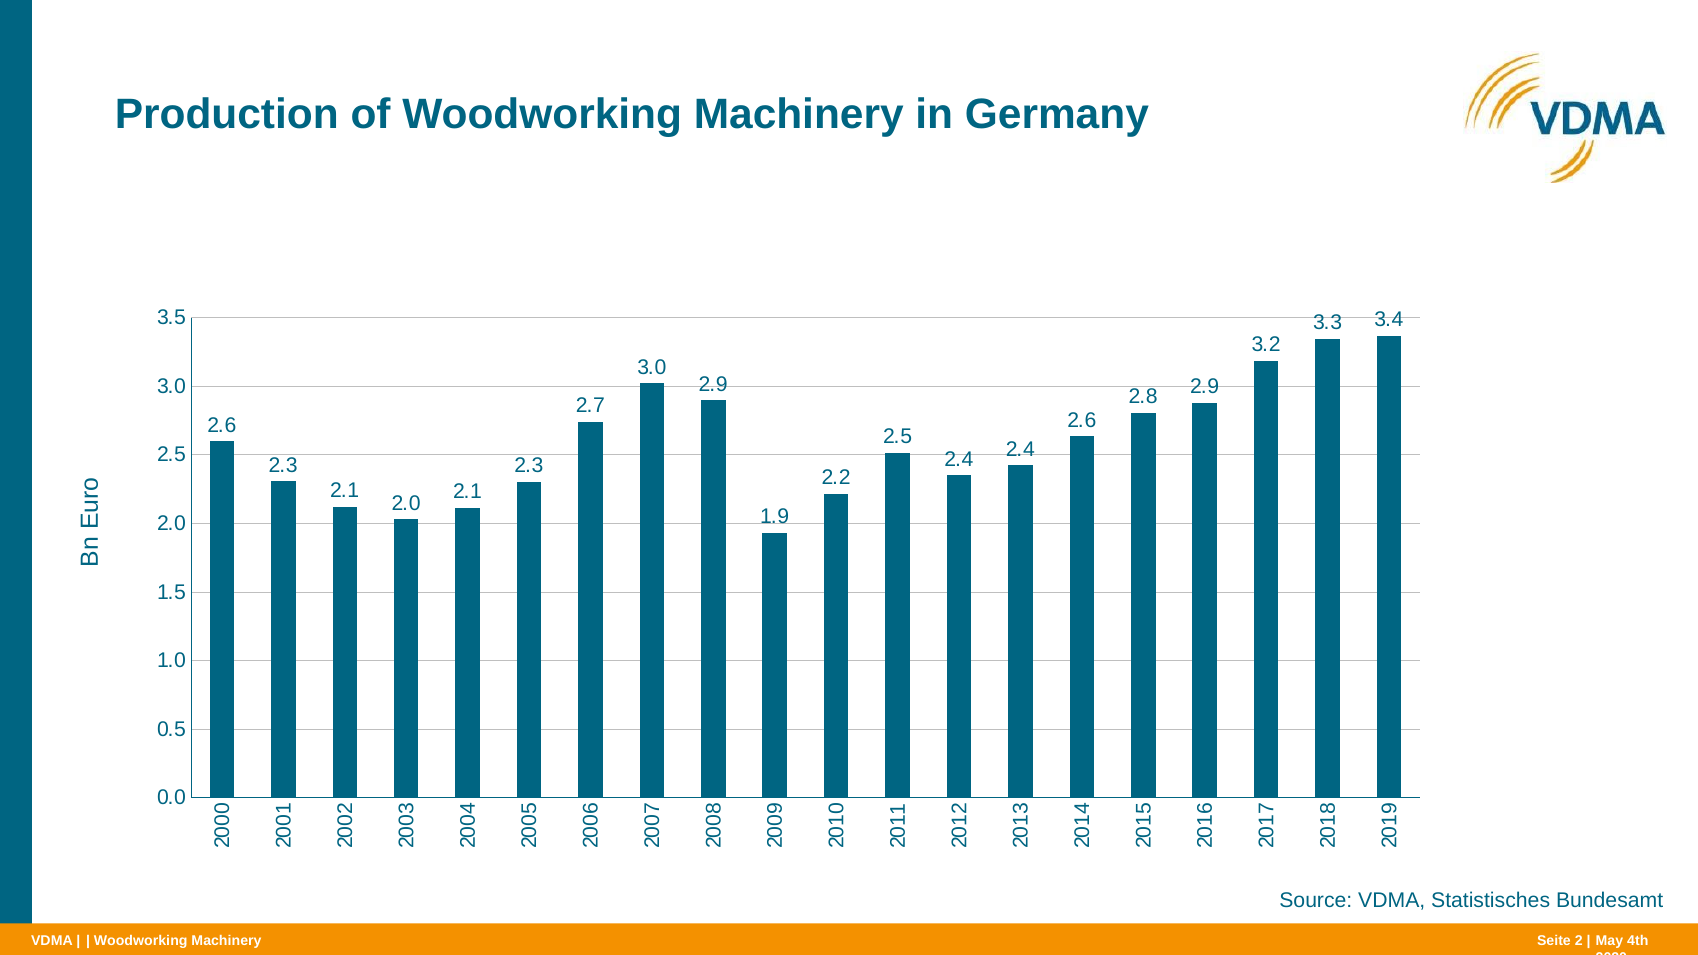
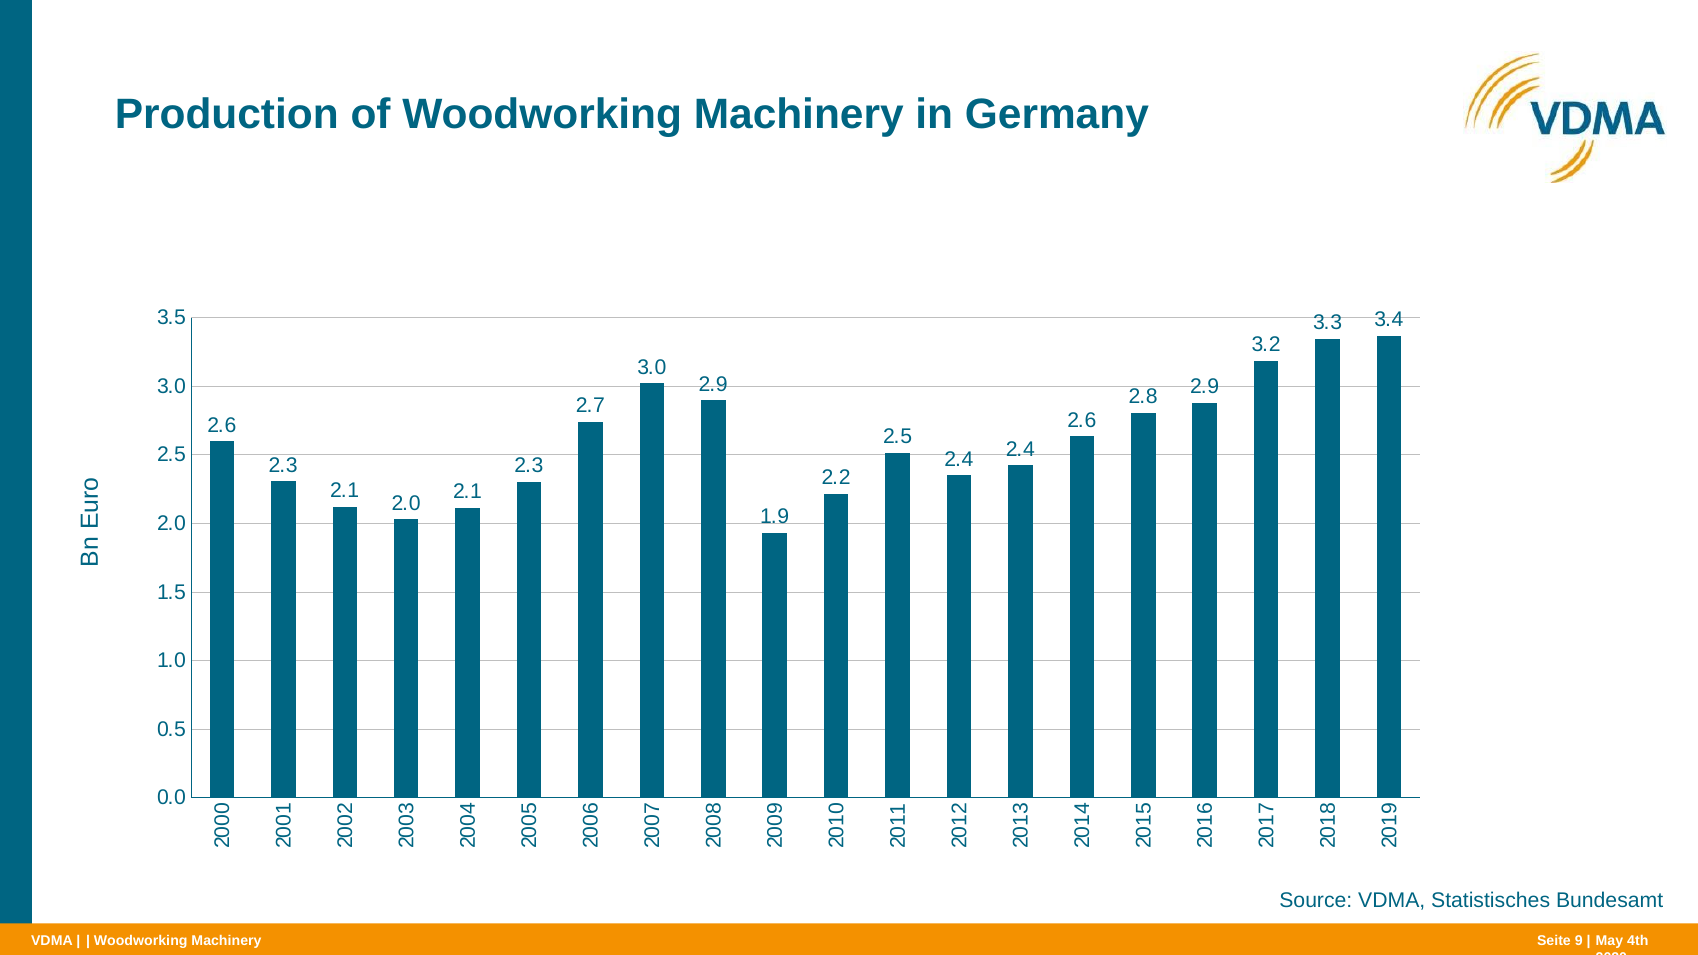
Seite 2: 2 -> 9
